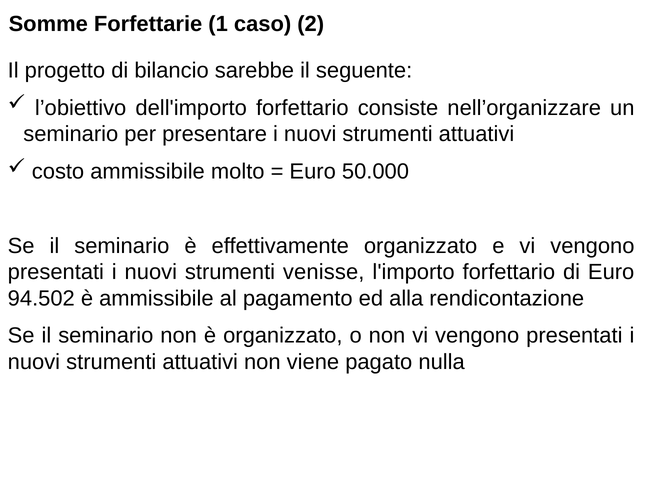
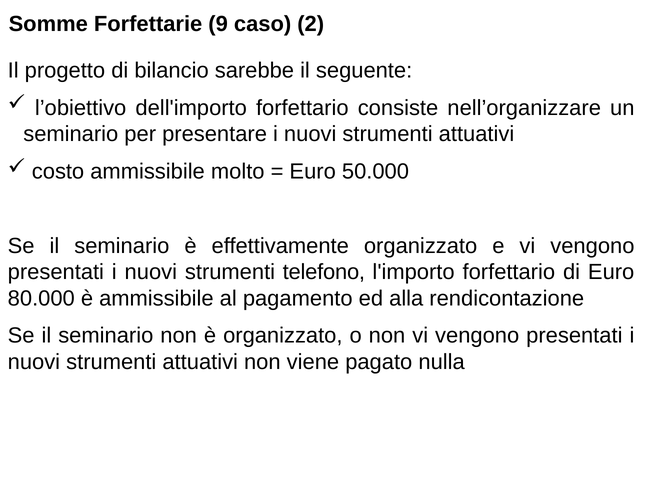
1: 1 -> 9
venisse: venisse -> telefono
94.502: 94.502 -> 80.000
